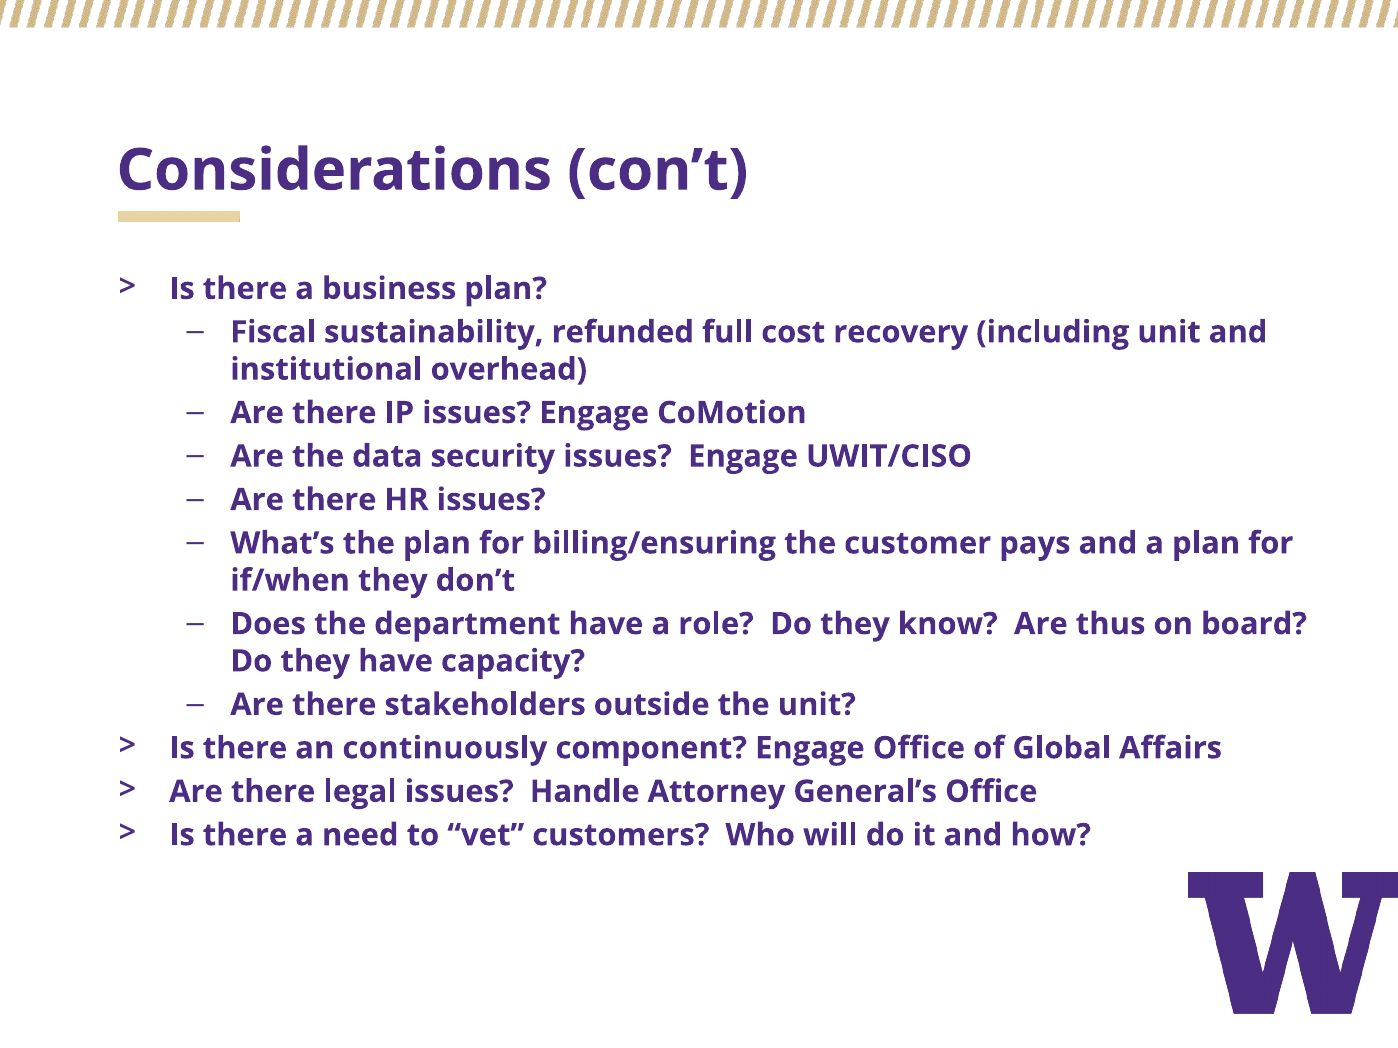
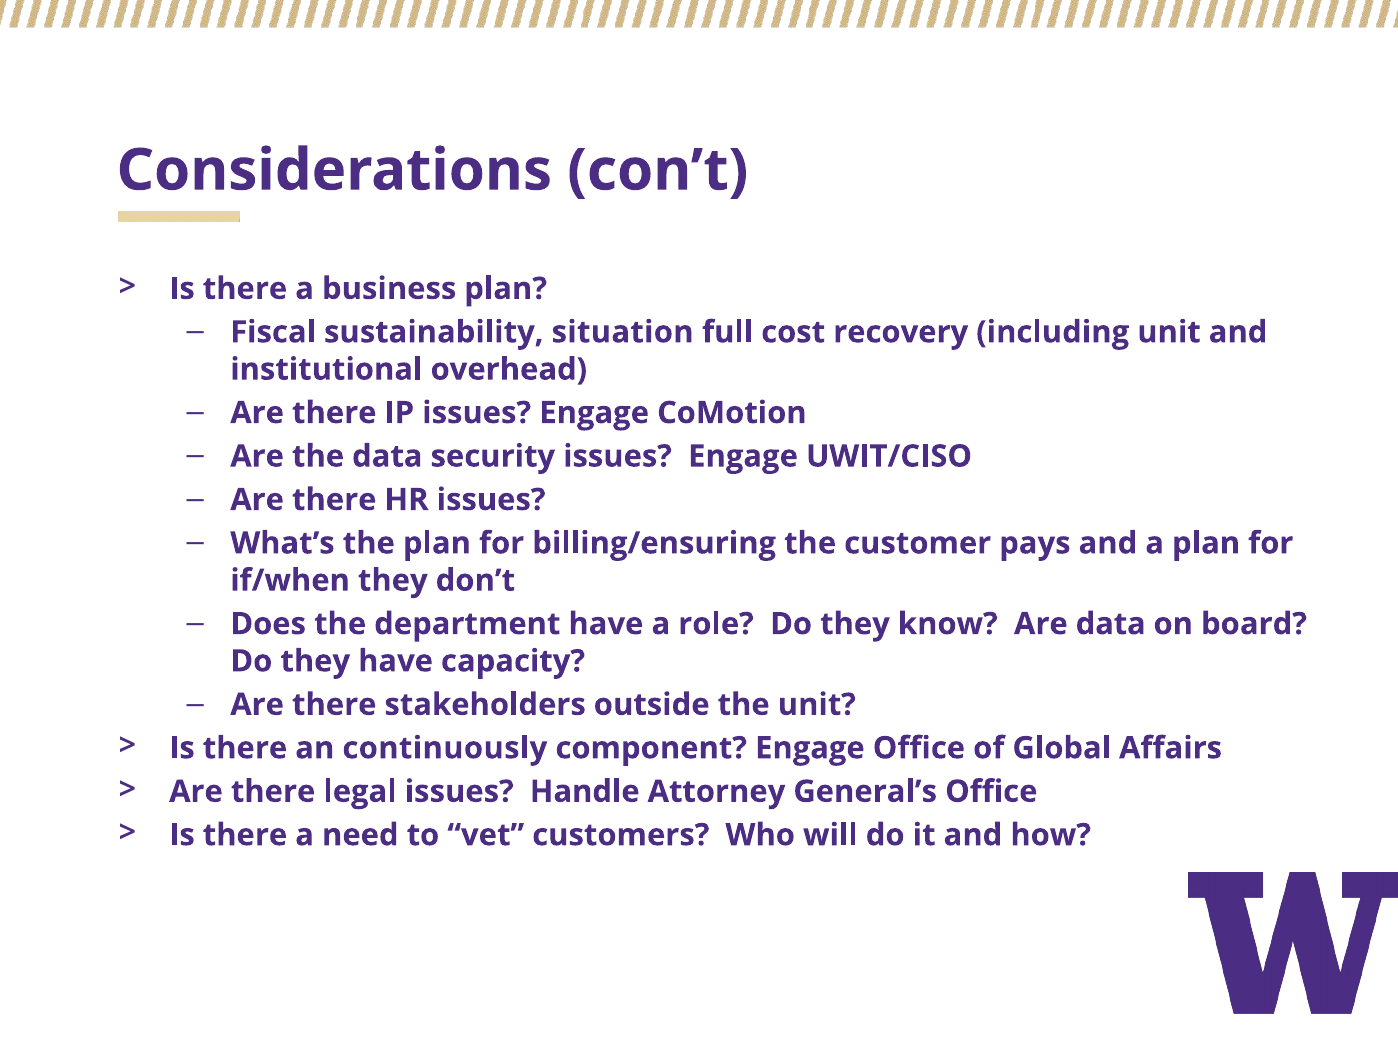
refunded: refunded -> situation
Are thus: thus -> data
